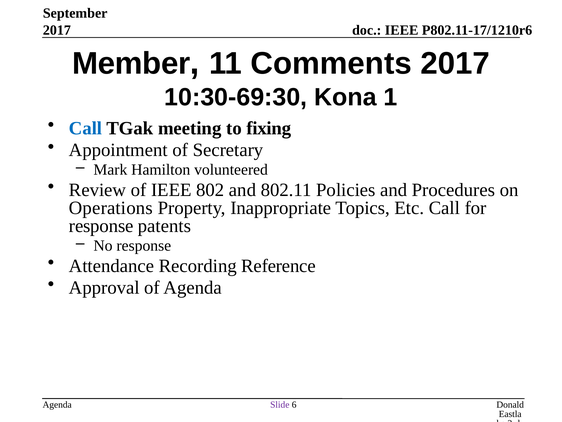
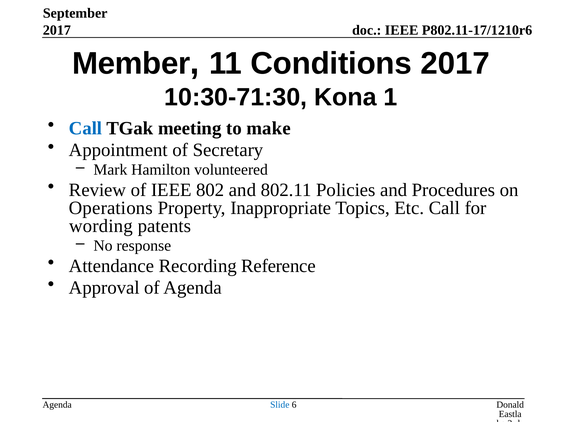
Comments: Comments -> Conditions
10:30-69:30: 10:30-69:30 -> 10:30-71:30
fixing: fixing -> make
response at (101, 226): response -> wording
Slide colour: purple -> blue
